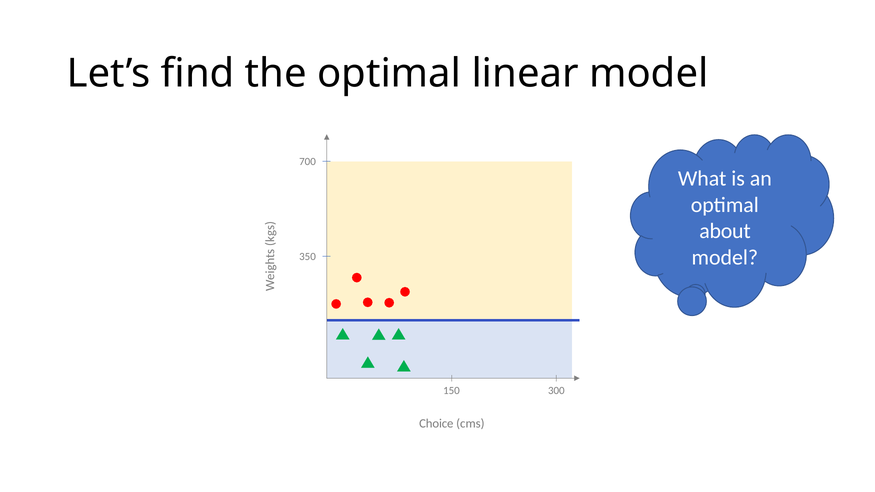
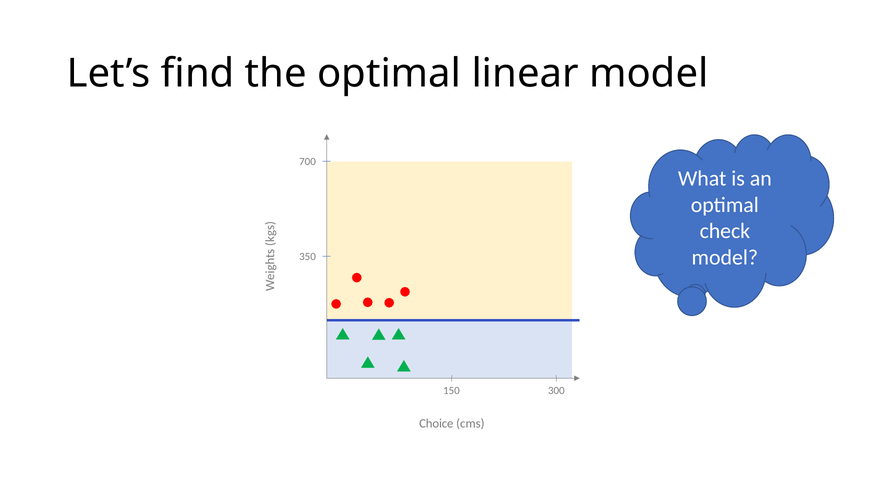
about: about -> check
